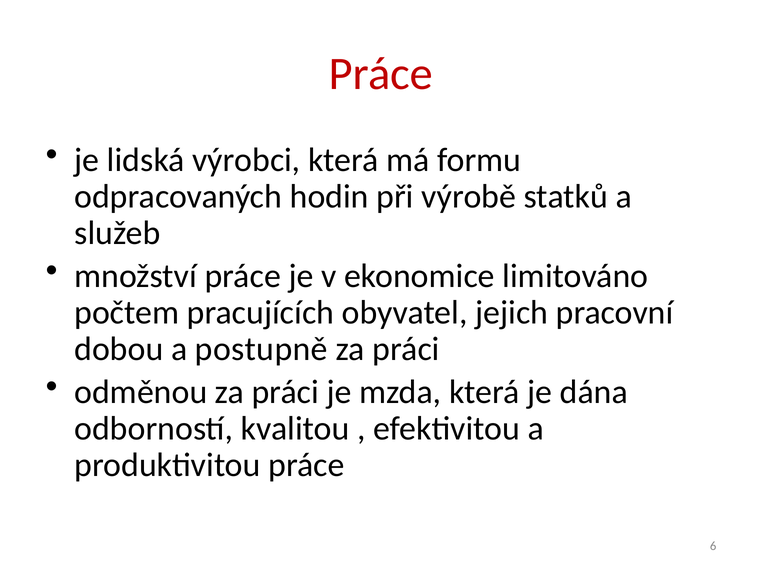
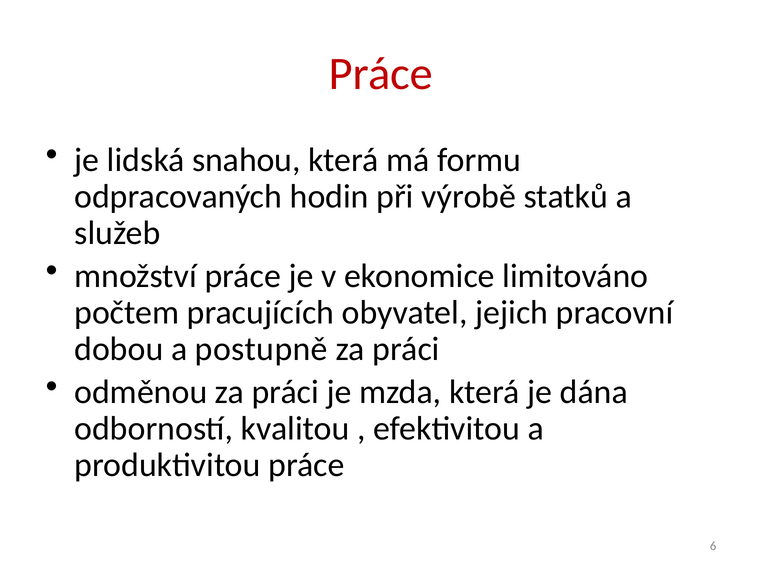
výrobci: výrobci -> snahou
